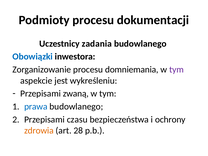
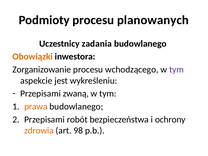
dokumentacji: dokumentacji -> planowanych
Obowiązki colour: blue -> orange
domniemania: domniemania -> wchodzącego
prawa colour: blue -> orange
czasu: czasu -> robót
28: 28 -> 98
